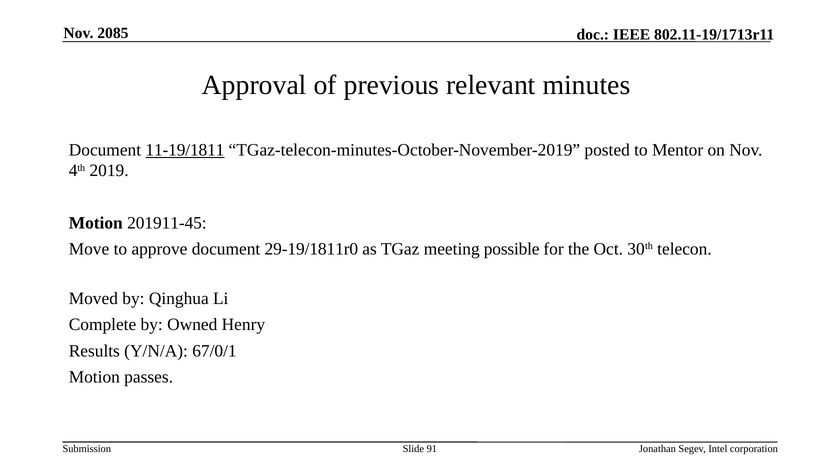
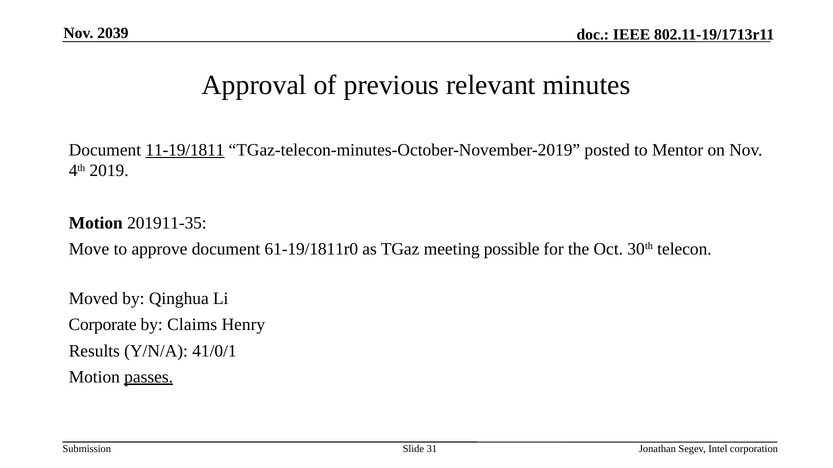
2085: 2085 -> 2039
201911-45: 201911-45 -> 201911-35
29-19/1811r0: 29-19/1811r0 -> 61-19/1811r0
Complete: Complete -> Corporate
Owned: Owned -> Claims
67/0/1: 67/0/1 -> 41/0/1
passes underline: none -> present
91: 91 -> 31
